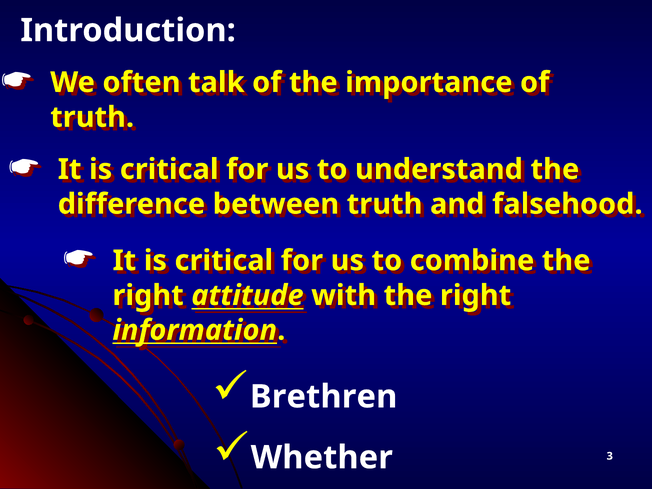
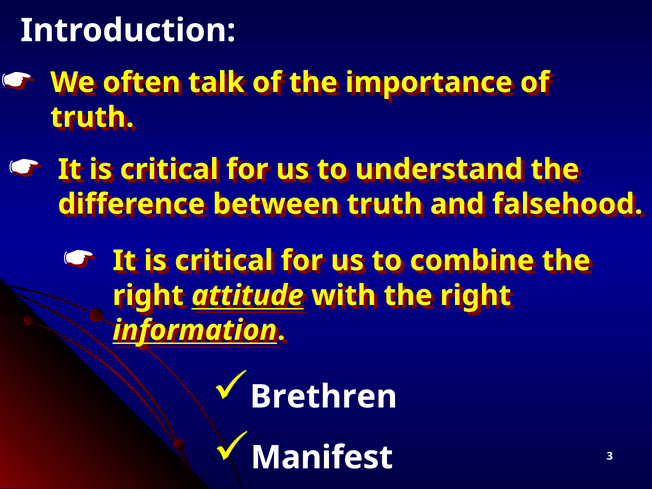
Whether: Whether -> Manifest
